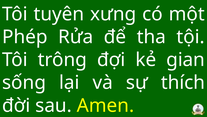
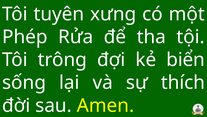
gian: gian -> biển
